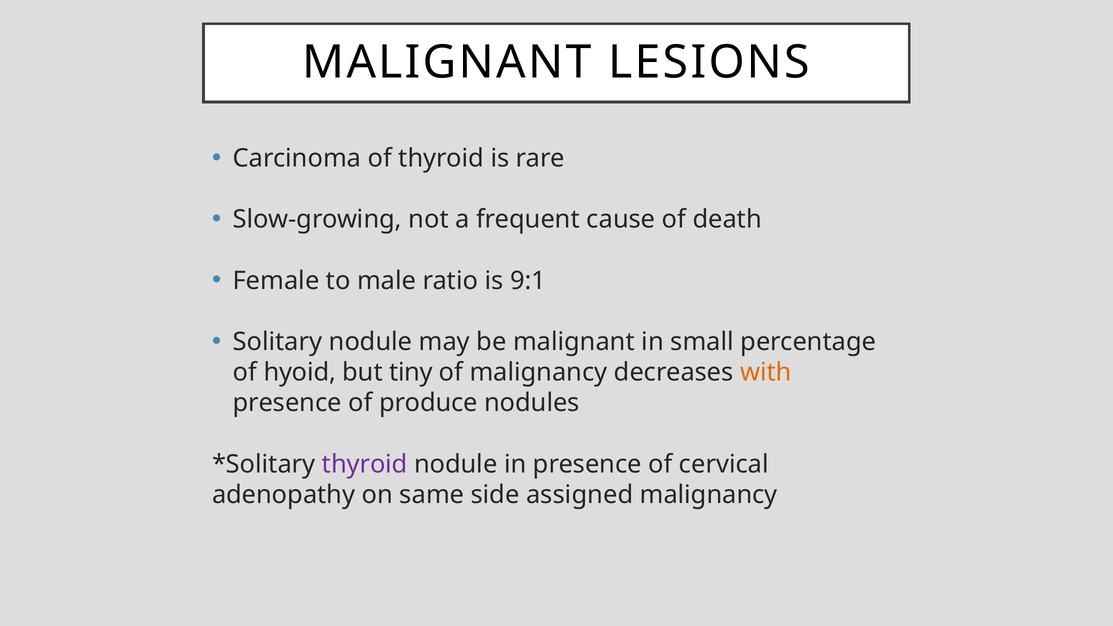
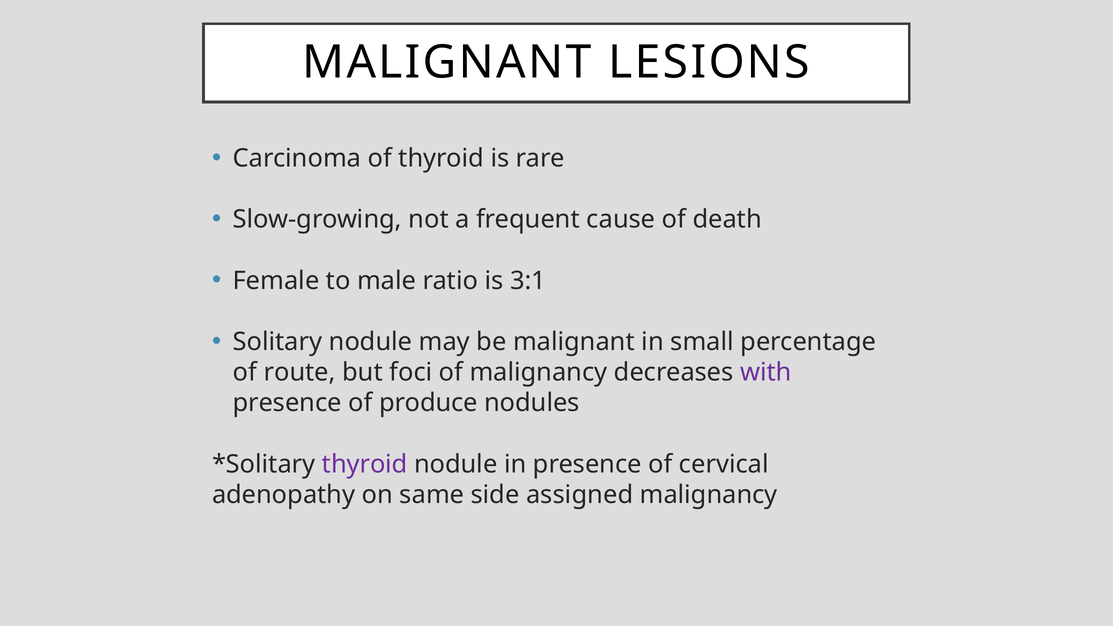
9:1: 9:1 -> 3:1
hyoid: hyoid -> route
tiny: tiny -> foci
with colour: orange -> purple
